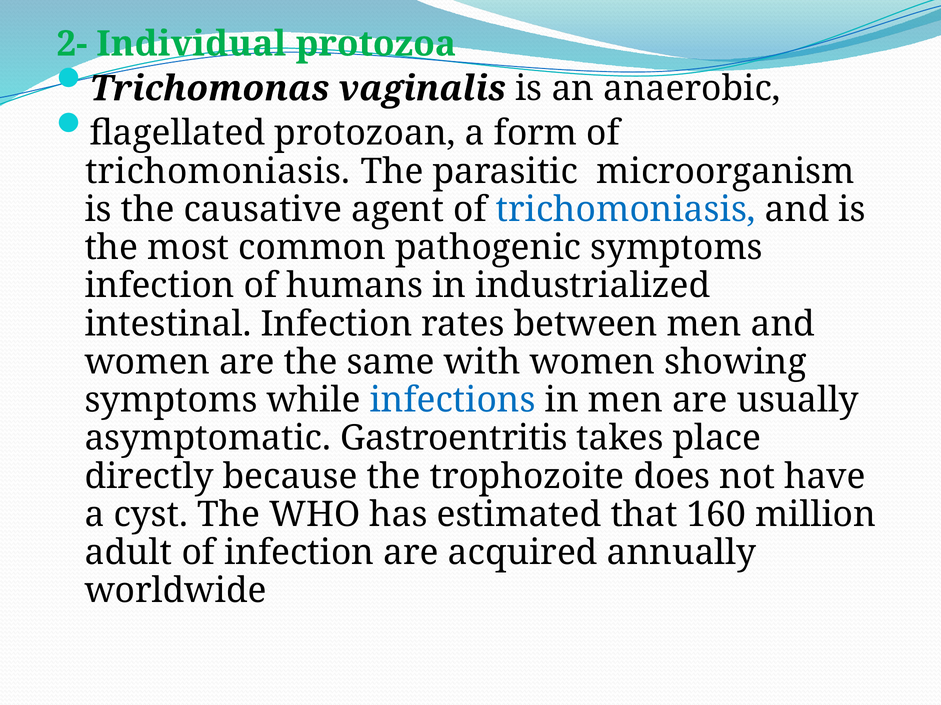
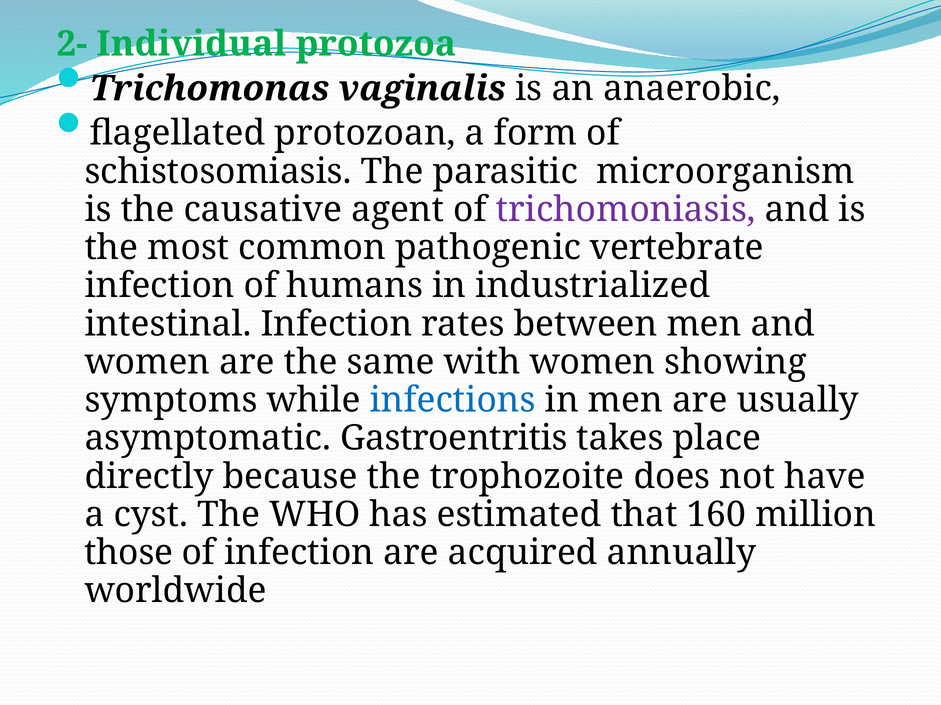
trichomoniasis at (218, 172): trichomoniasis -> schistosomiasis
trichomoniasis at (626, 210) colour: blue -> purple
pathogenic symptoms: symptoms -> vertebrate
adult: adult -> those
